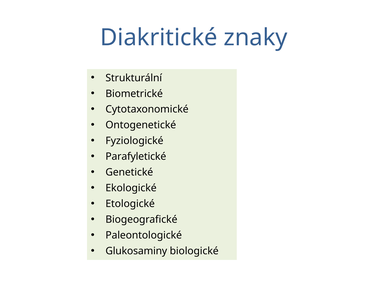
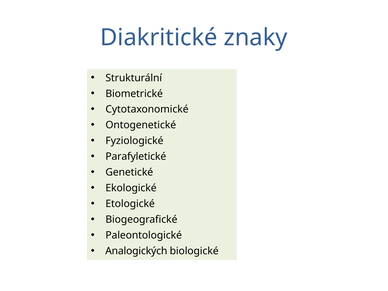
Glukosaminy: Glukosaminy -> Analogických
